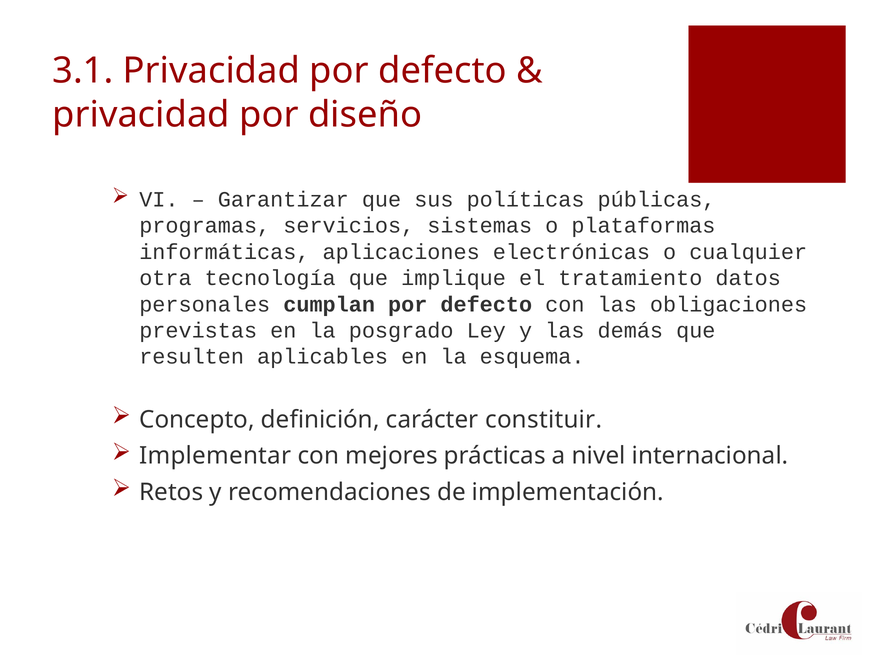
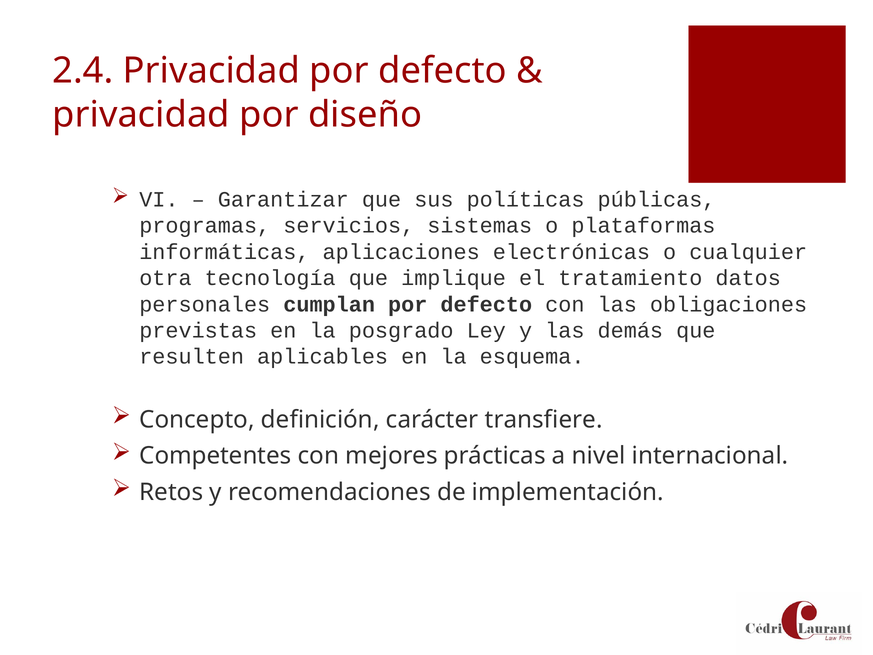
3.1: 3.1 -> 2.4
constituir: constituir -> transfiere
Implementar: Implementar -> Competentes
